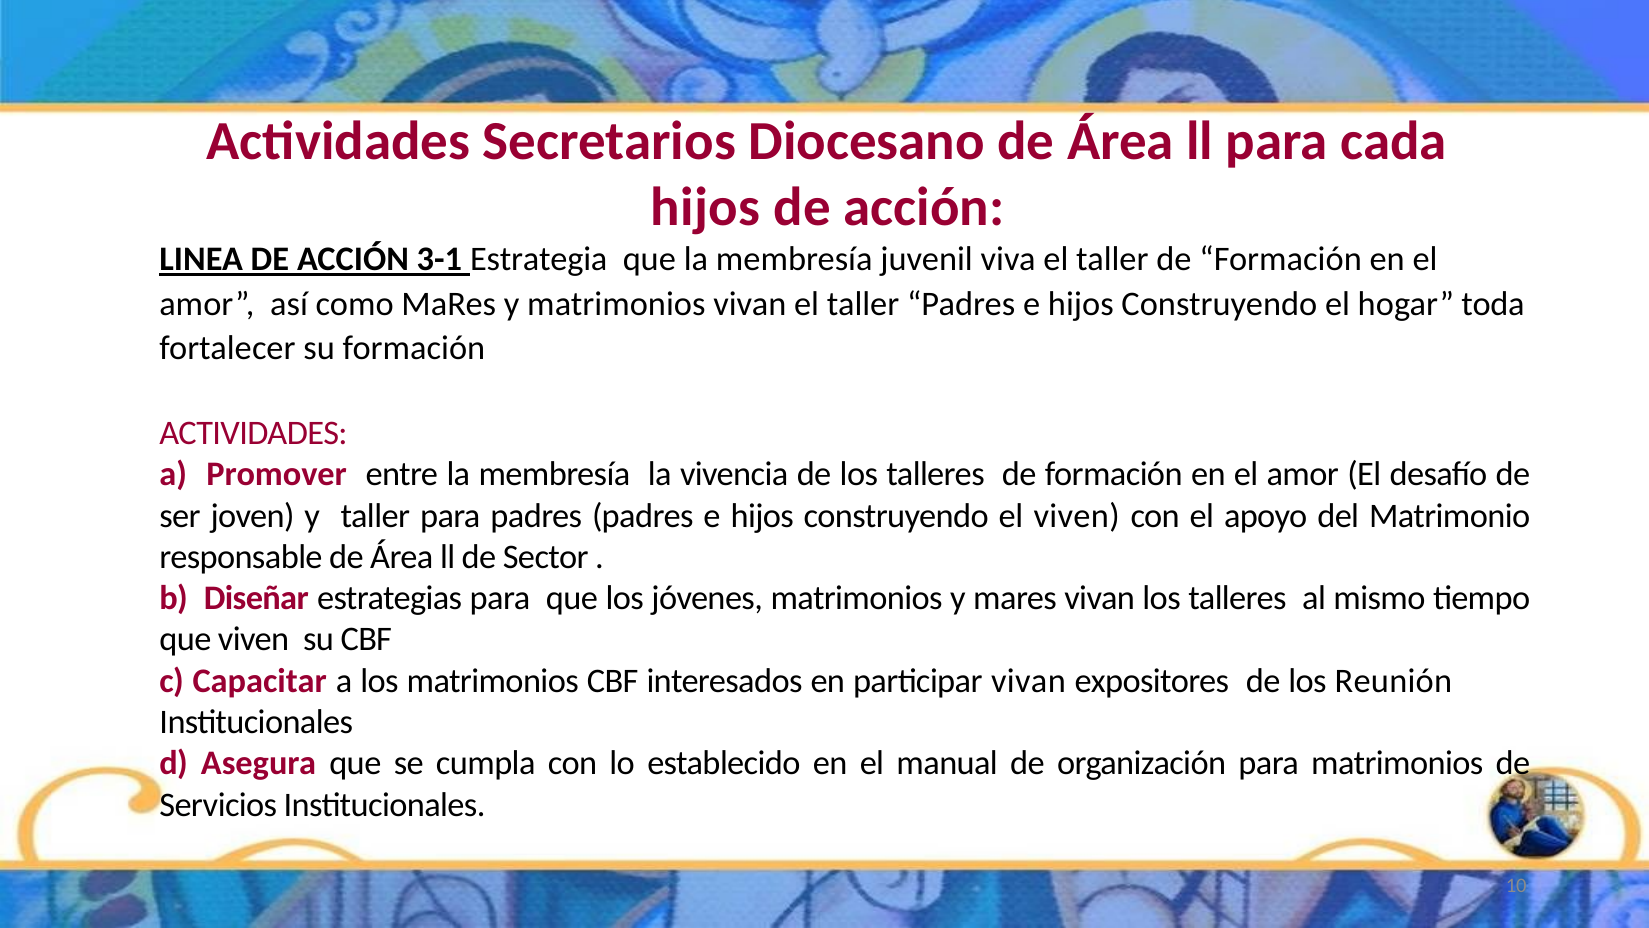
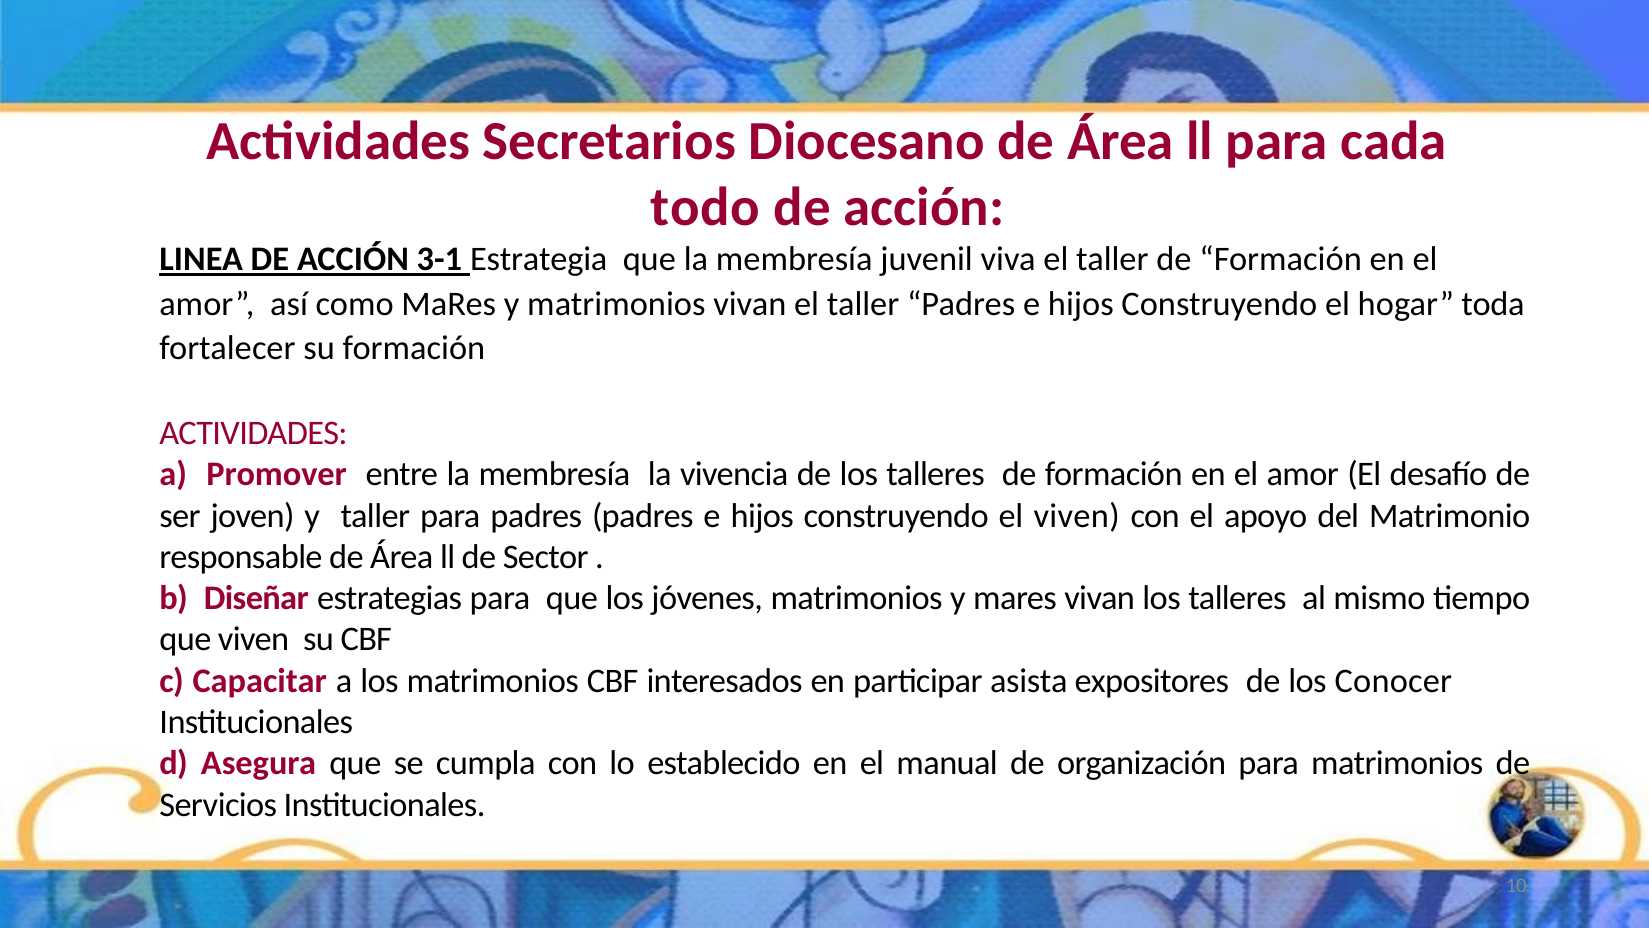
hijos at (705, 207): hijos -> todo
participar vivan: vivan -> asista
Reunión: Reunión -> Conocer
